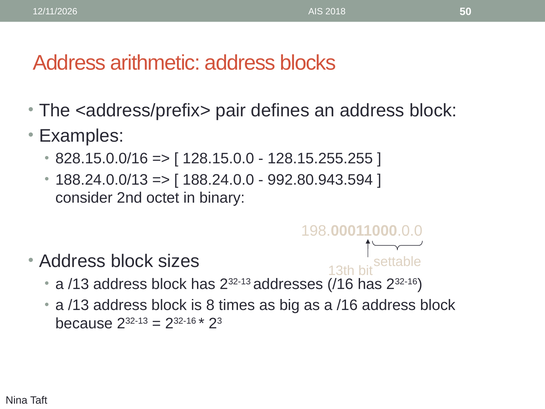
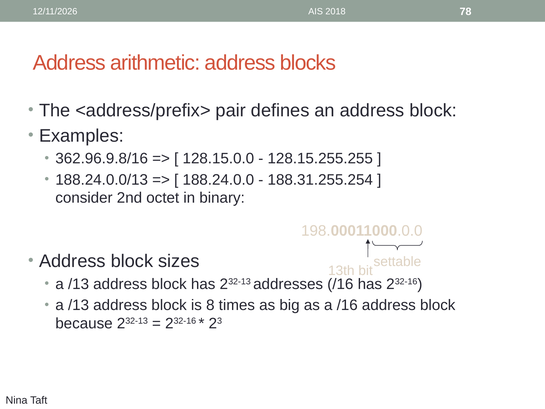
50: 50 -> 78
828.15.0.0/16: 828.15.0.0/16 -> 362.96.9.8/16
992.80.943.594: 992.80.943.594 -> 188.31.255.254
